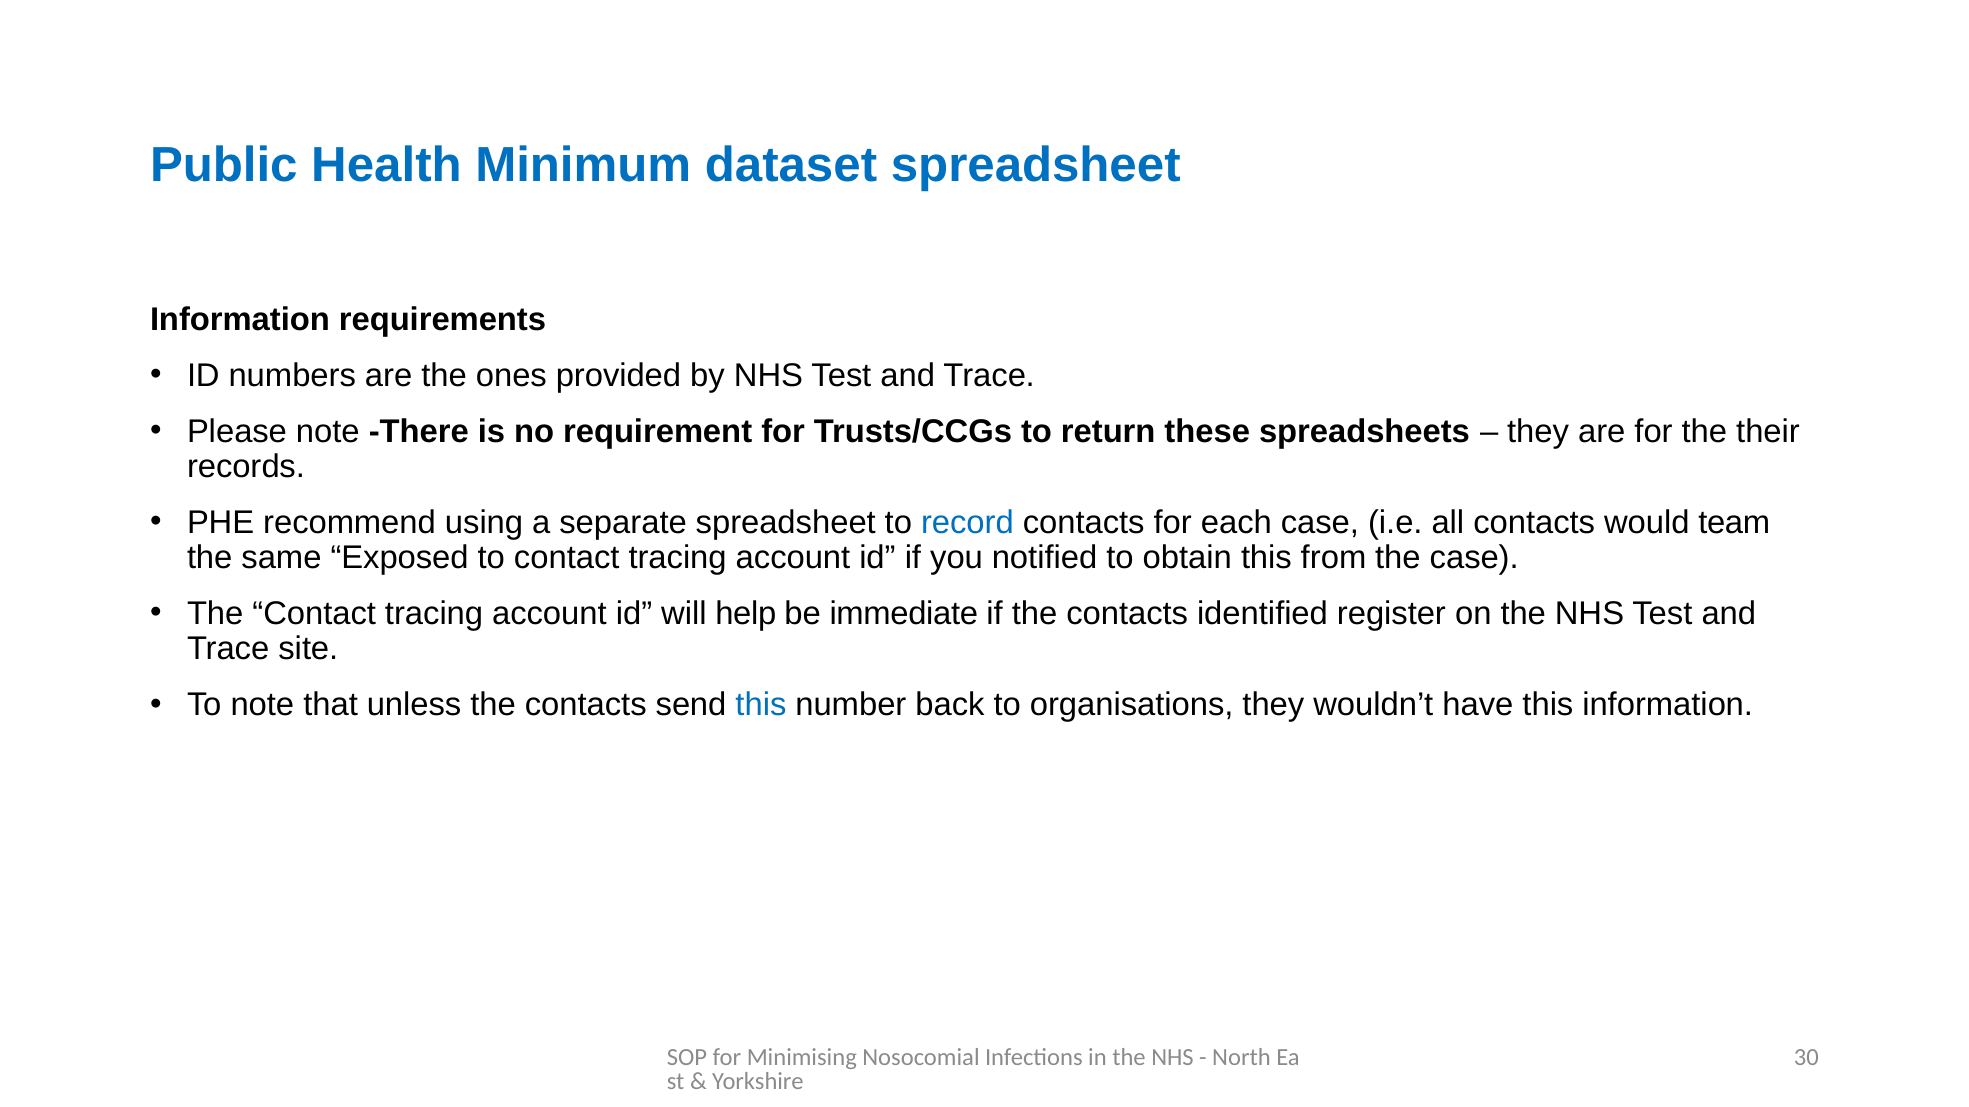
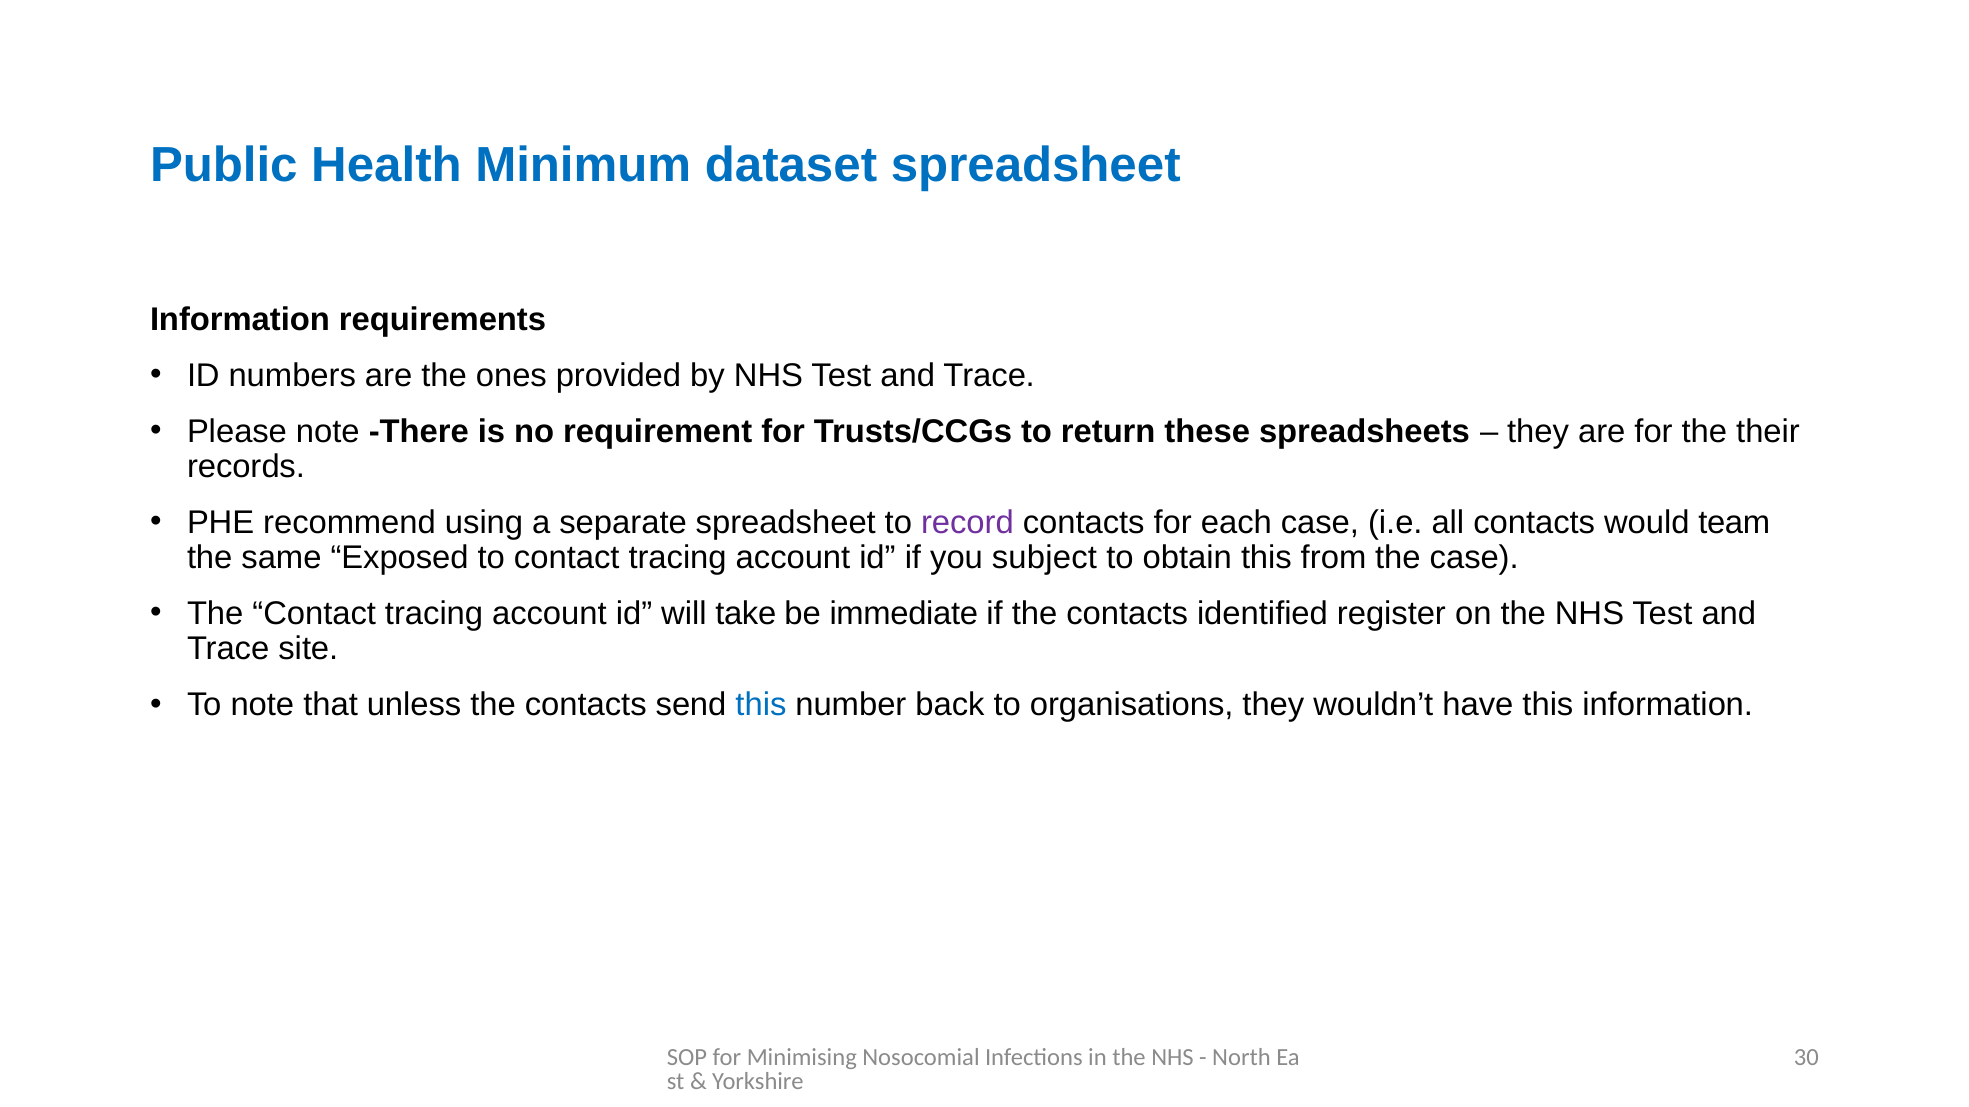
record colour: blue -> purple
notified: notified -> subject
help: help -> take
